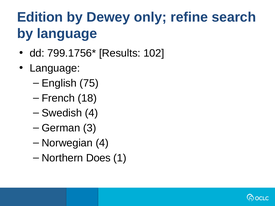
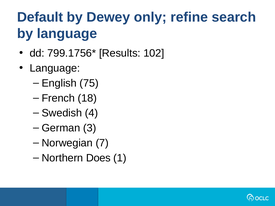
Edition: Edition -> Default
Norwegian 4: 4 -> 7
